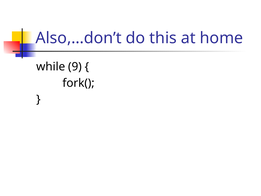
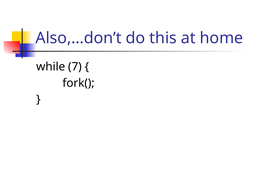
9: 9 -> 7
